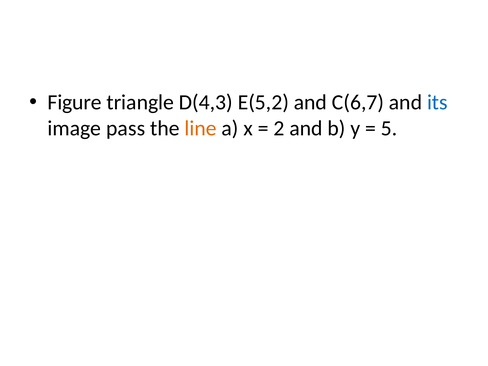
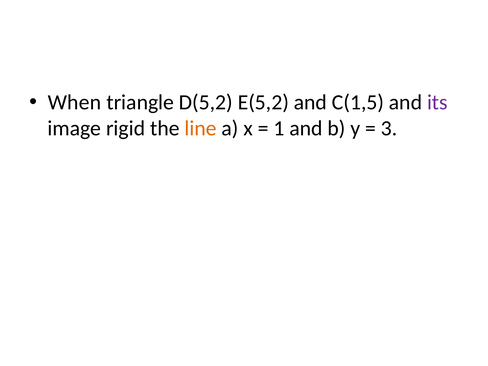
Figure: Figure -> When
D(4,3: D(4,3 -> D(5,2
C(6,7: C(6,7 -> C(1,5
its colour: blue -> purple
pass: pass -> rigid
2: 2 -> 1
5: 5 -> 3
